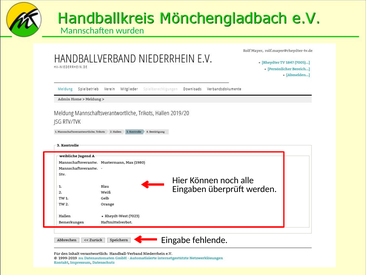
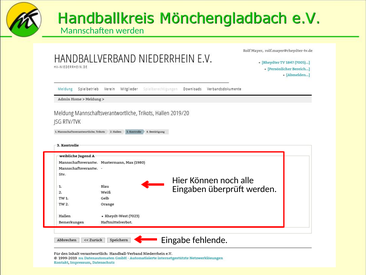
Mannschaften wurden: wurden -> werden
